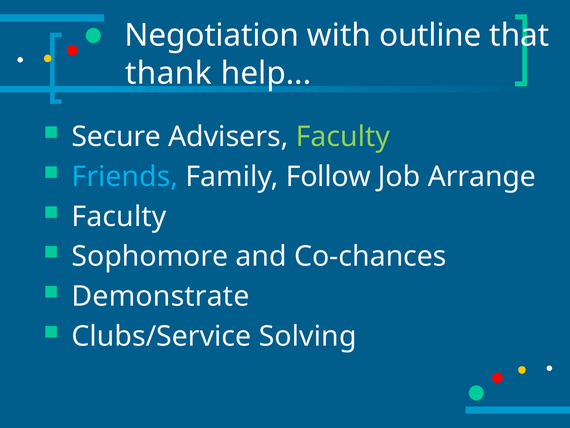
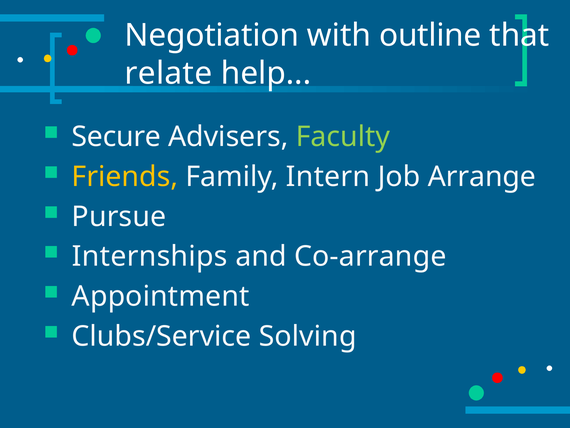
thank: thank -> relate
Friends colour: light blue -> yellow
Follow: Follow -> Intern
Faculty at (119, 216): Faculty -> Pursue
Sophomore: Sophomore -> Internships
Co-chances: Co-chances -> Co-arrange
Demonstrate: Demonstrate -> Appointment
